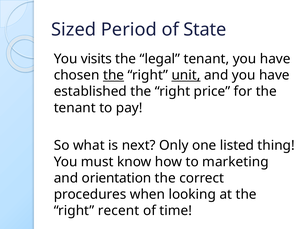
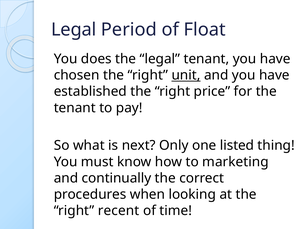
Sized at (74, 30): Sized -> Legal
State: State -> Float
visits: visits -> does
the at (114, 75) underline: present -> none
orientation: orientation -> continually
